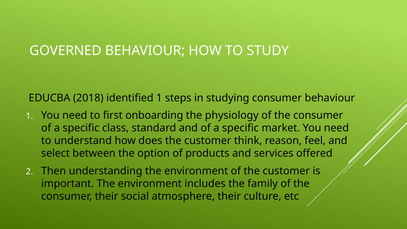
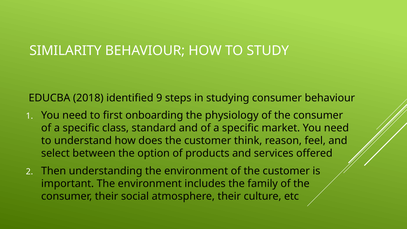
GOVERNED: GOVERNED -> SIMILARITY
identified 1: 1 -> 9
